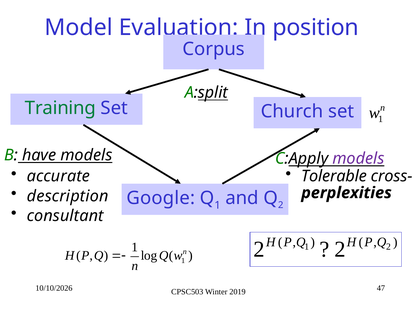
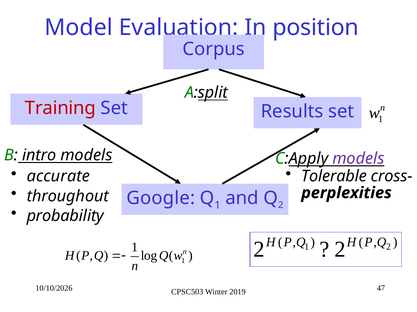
Training colour: green -> red
Church: Church -> Results
have: have -> intro
description: description -> throughout
consultant: consultant -> probability
